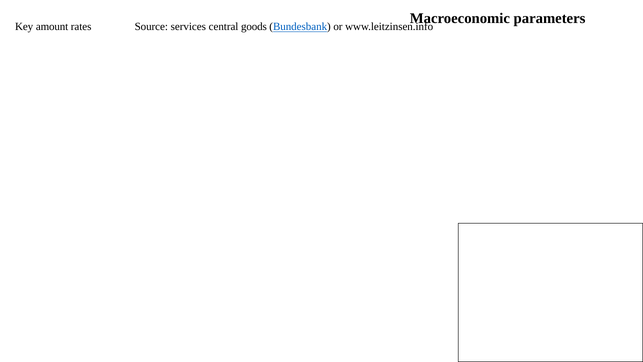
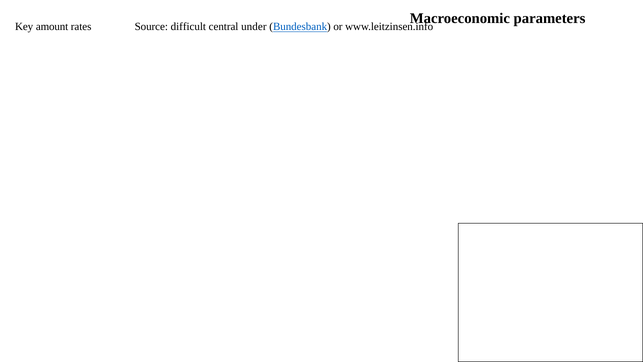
services: services -> difficult
goods: goods -> under
